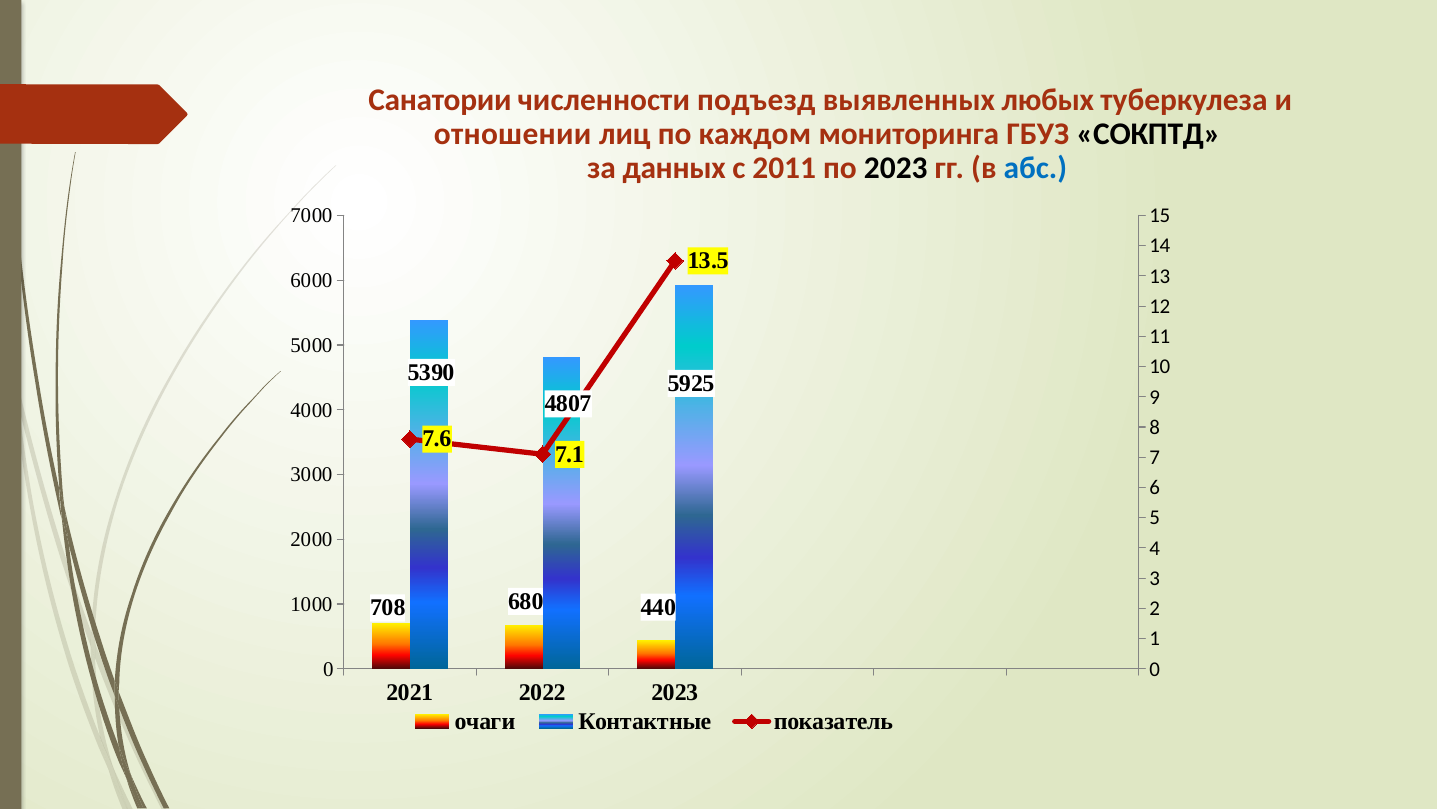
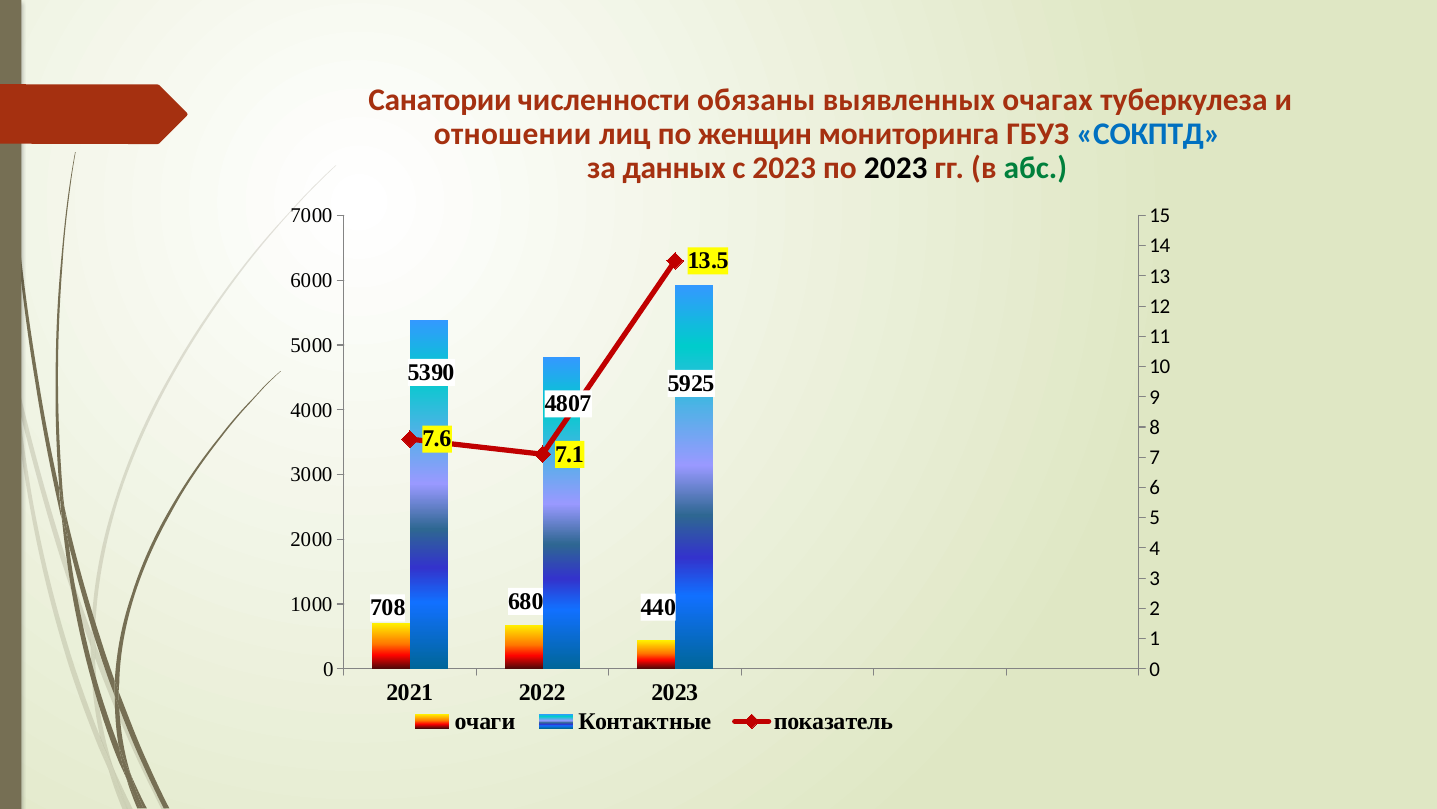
подъезд: подъезд -> обязаны
любых: любых -> очагах
каждом: каждом -> женщин
СОКПТД colour: black -> blue
с 2011: 2011 -> 2023
абс colour: blue -> green
